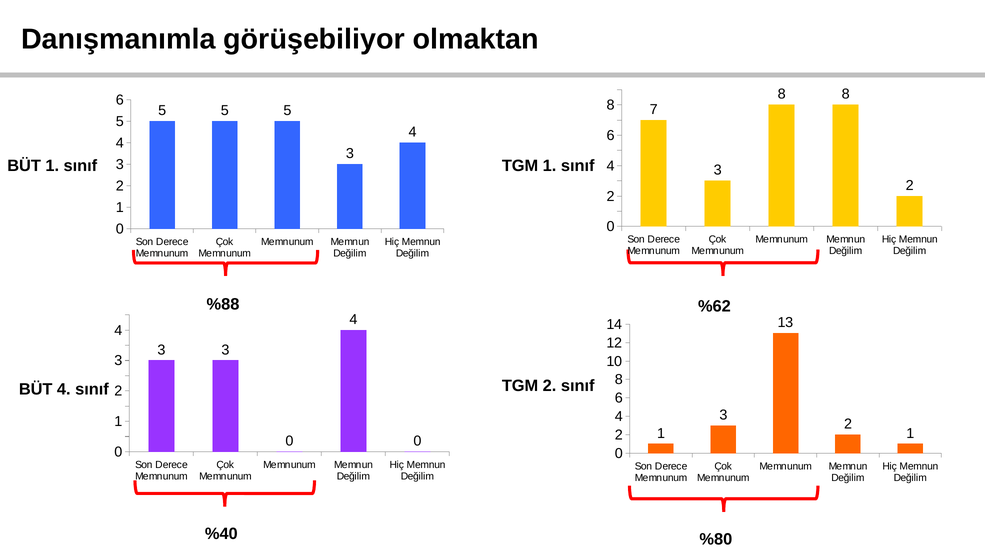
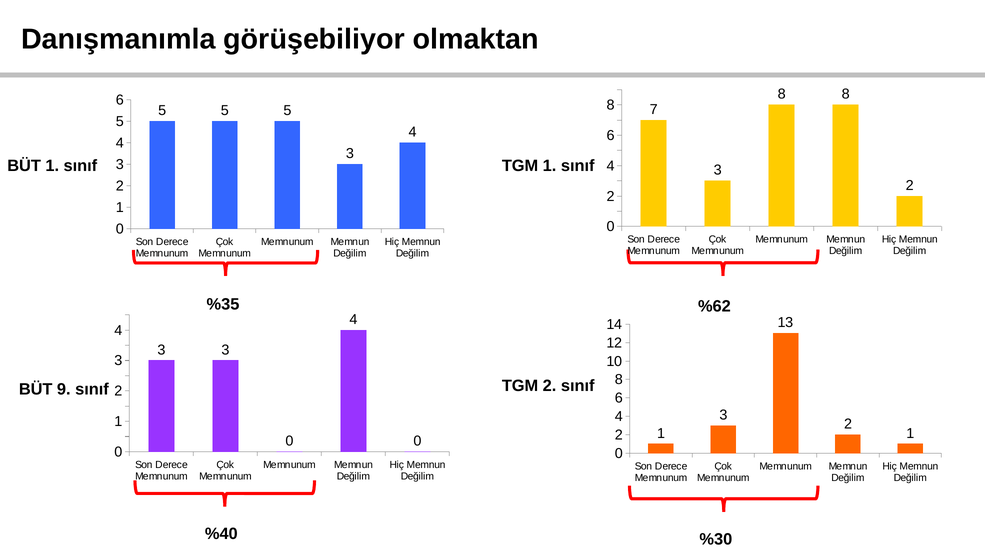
%88: %88 -> %35
BÜT 4: 4 -> 9
%80: %80 -> %30
